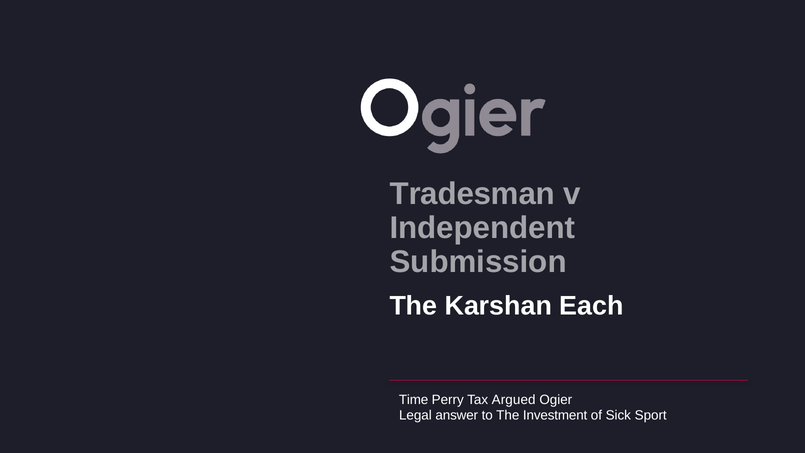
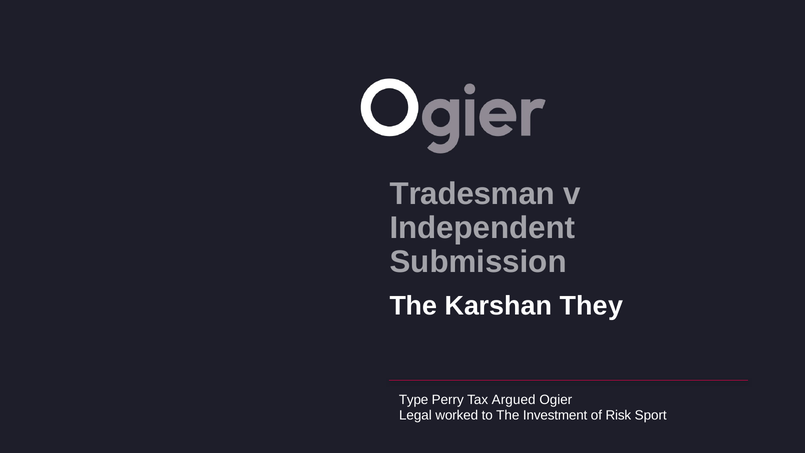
Each: Each -> They
Time: Time -> Type
answer: answer -> worked
Sick: Sick -> Risk
